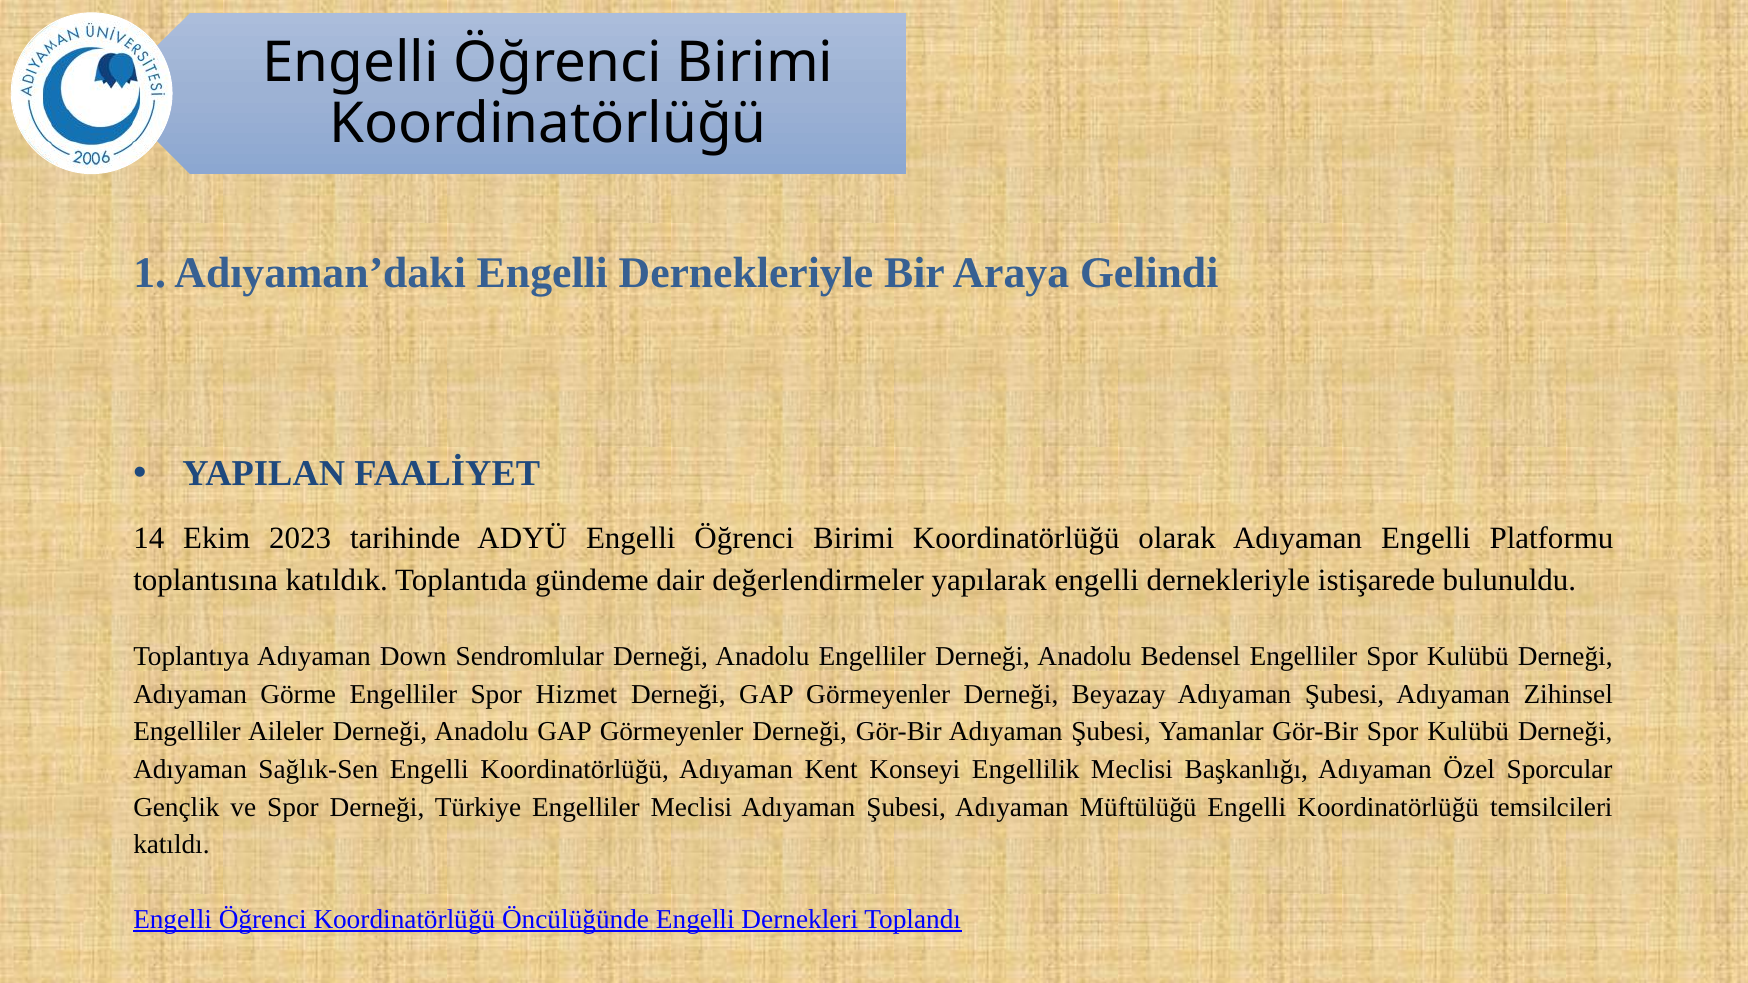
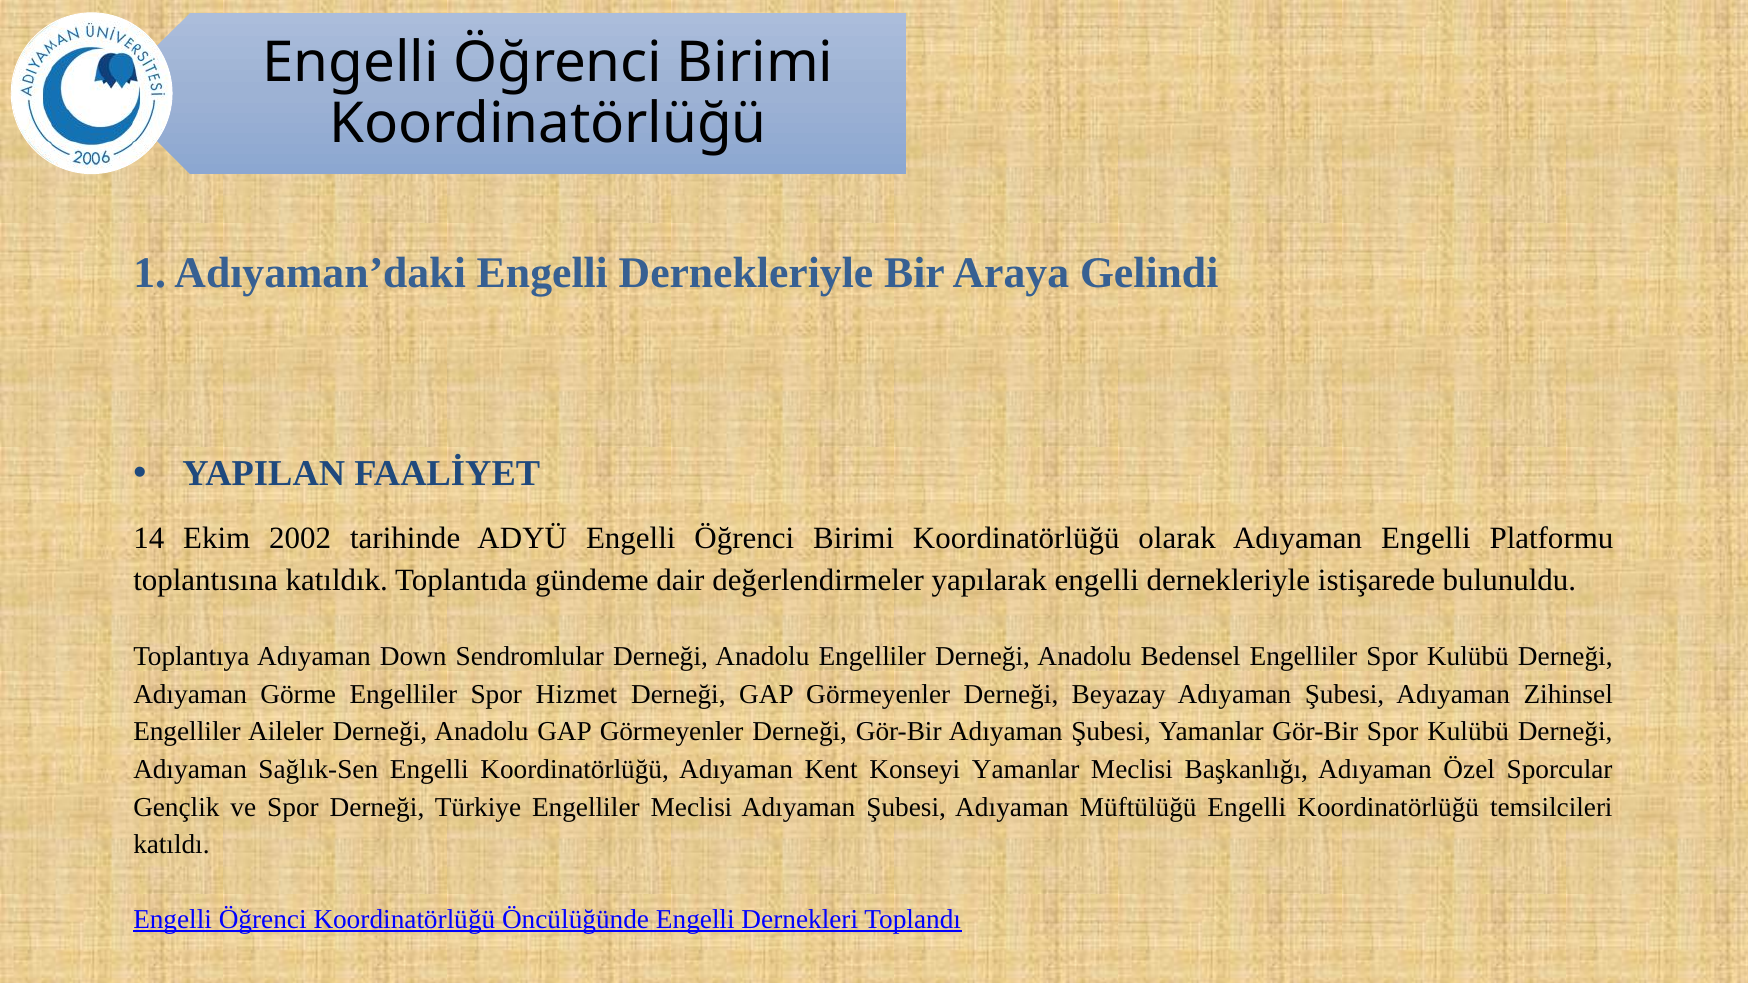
2023: 2023 -> 2002
Konseyi Engellilik: Engellilik -> Yamanlar
